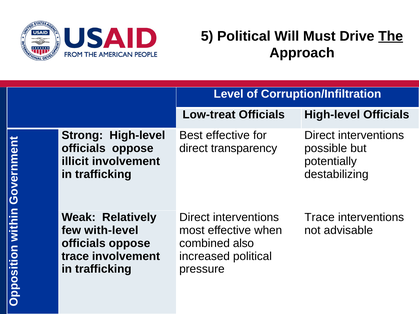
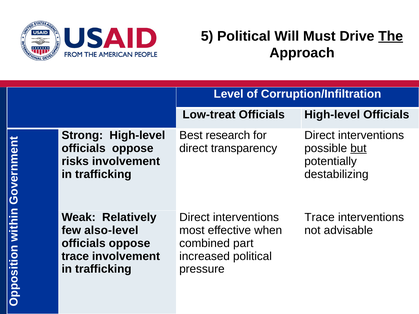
Best effective: effective -> research
but underline: none -> present
illicit: illicit -> risks
with-level: with-level -> also-level
also: also -> part
